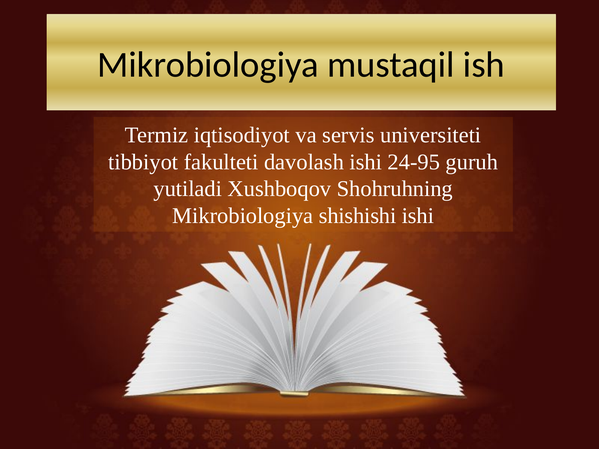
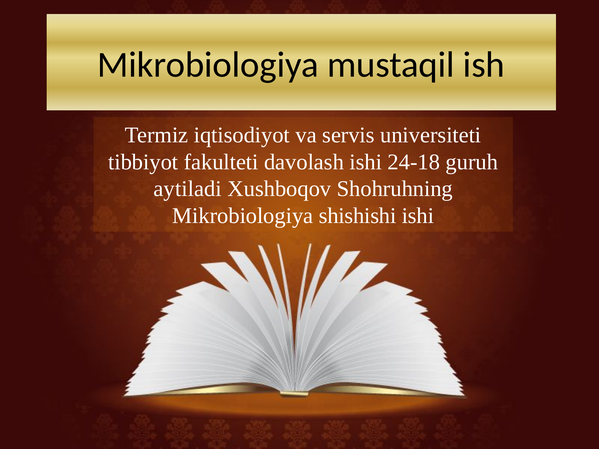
24-95: 24-95 -> 24-18
yutiladi: yutiladi -> aytiladi
